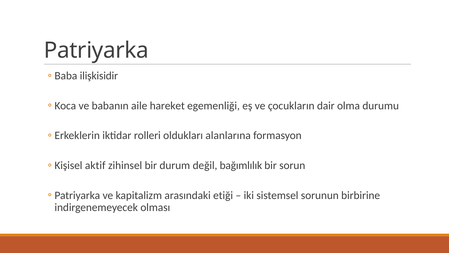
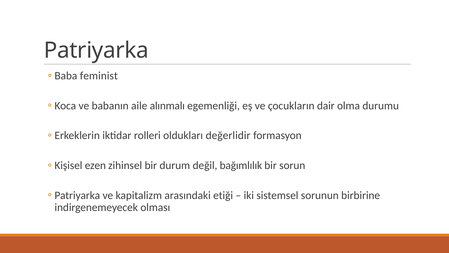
ilişkisidir: ilişkisidir -> feminist
hareket: hareket -> alınmalı
alanlarına: alanlarına -> değerlidir
aktif: aktif -> ezen
